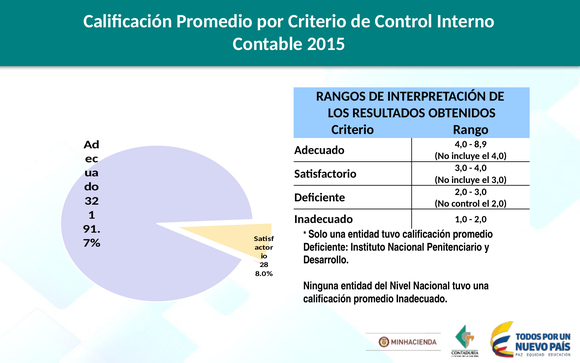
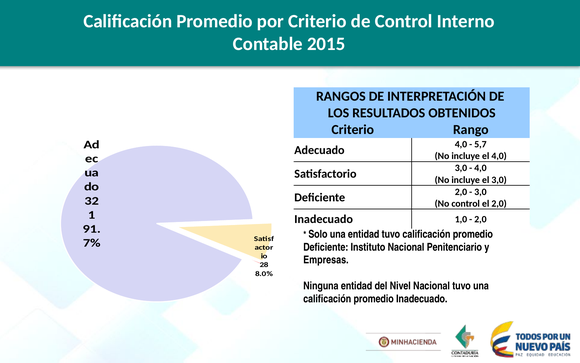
8,9: 8,9 -> 5,7
Desarrollo: Desarrollo -> Empresas
